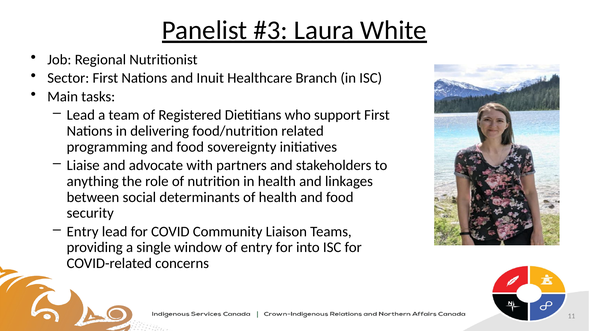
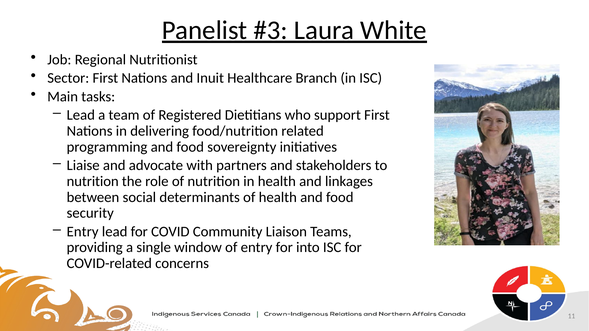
anything at (93, 181): anything -> nutrition
